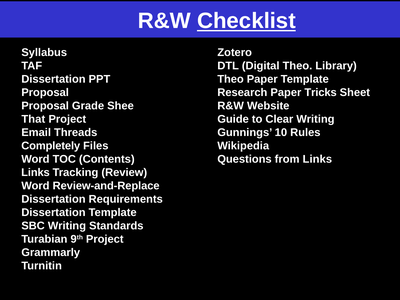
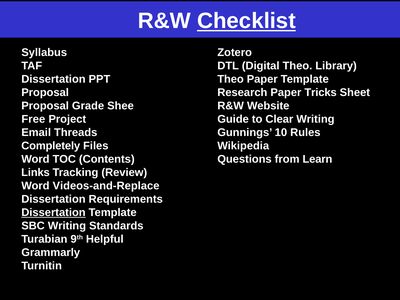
That: That -> Free
from Links: Links -> Learn
Review-and-Replace: Review-and-Replace -> Videos-and-Replace
Dissertation at (53, 212) underline: none -> present
9th Project: Project -> Helpful
